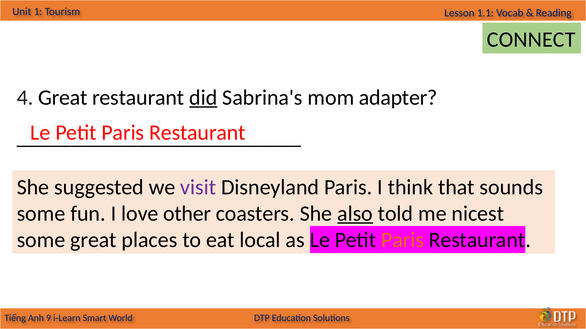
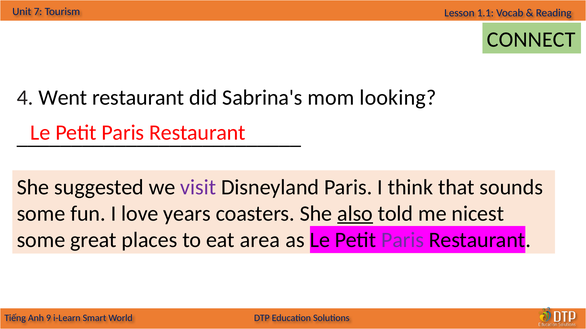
1: 1 -> 7
4 Great: Great -> Went
did underline: present -> none
adapter: adapter -> looking
other: other -> years
local: local -> area
Paris at (403, 240) colour: orange -> purple
